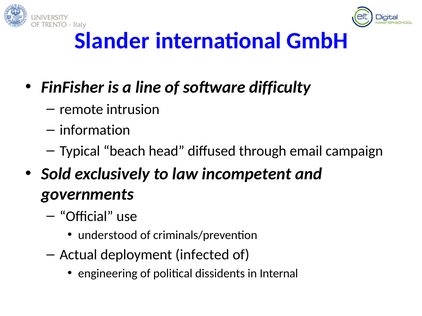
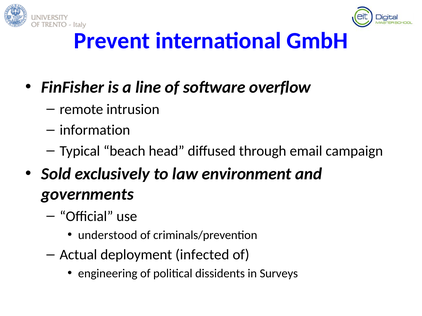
Slander: Slander -> Prevent
difficulty: difficulty -> overflow
incompetent: incompetent -> environment
Internal: Internal -> Surveys
